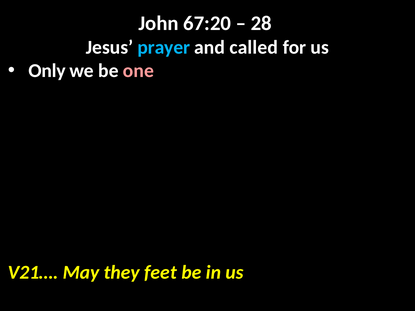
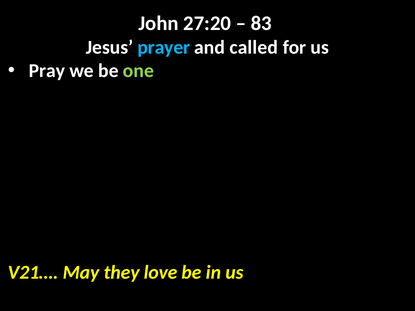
67:20: 67:20 -> 27:20
28: 28 -> 83
Only: Only -> Pray
one colour: pink -> light green
feet: feet -> love
